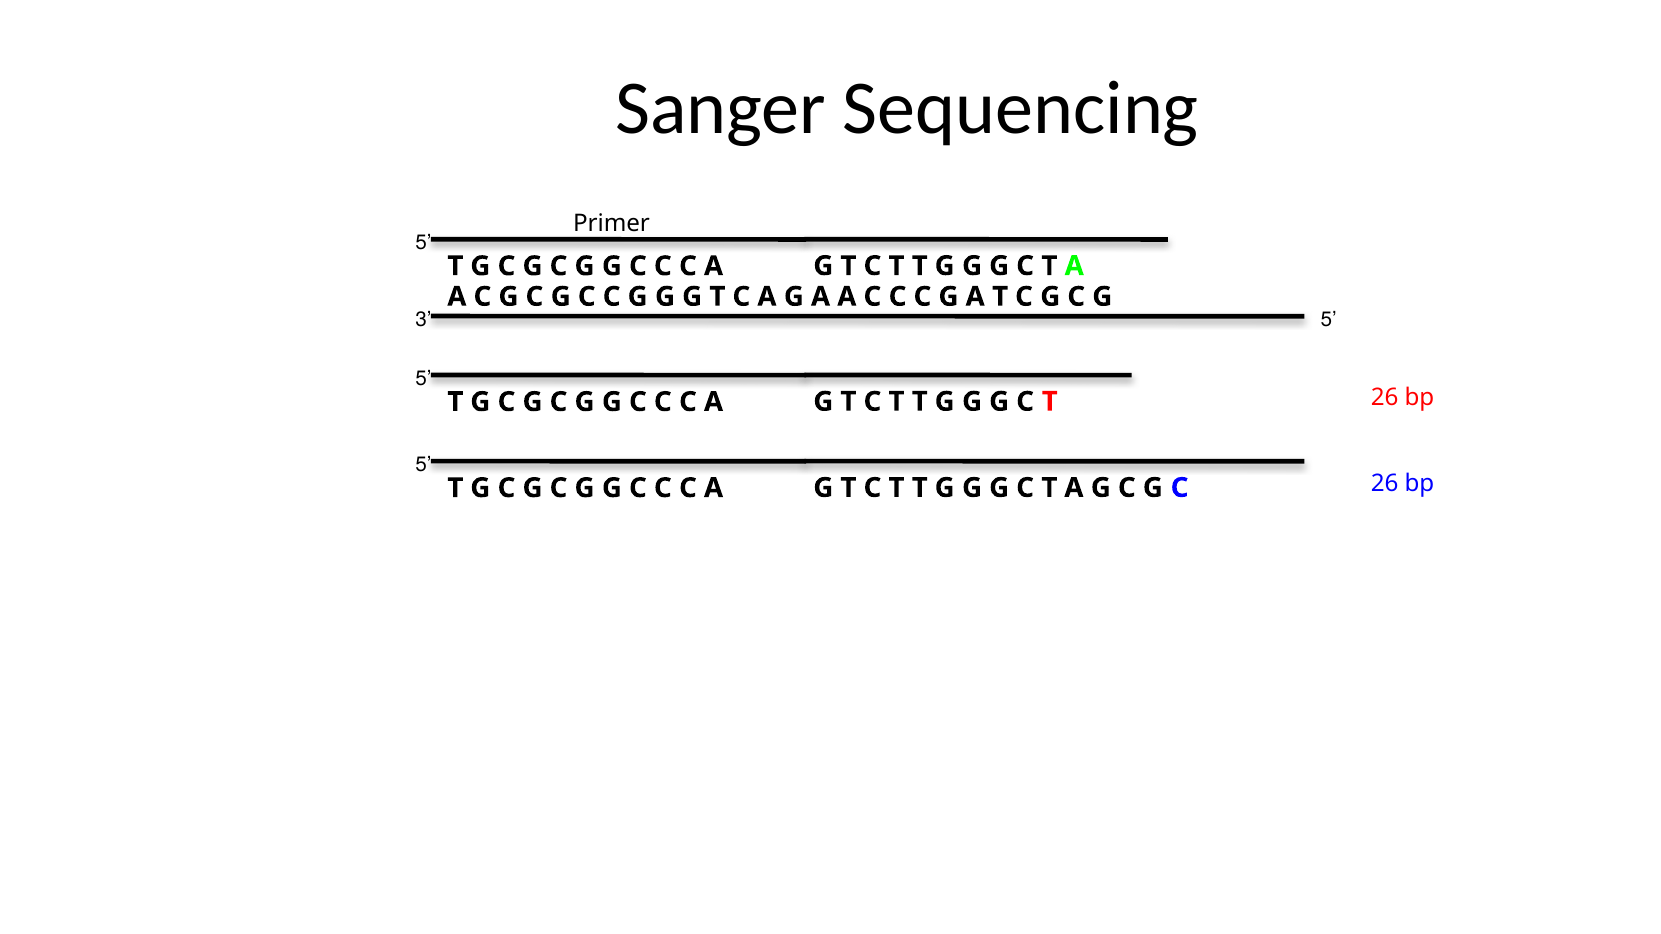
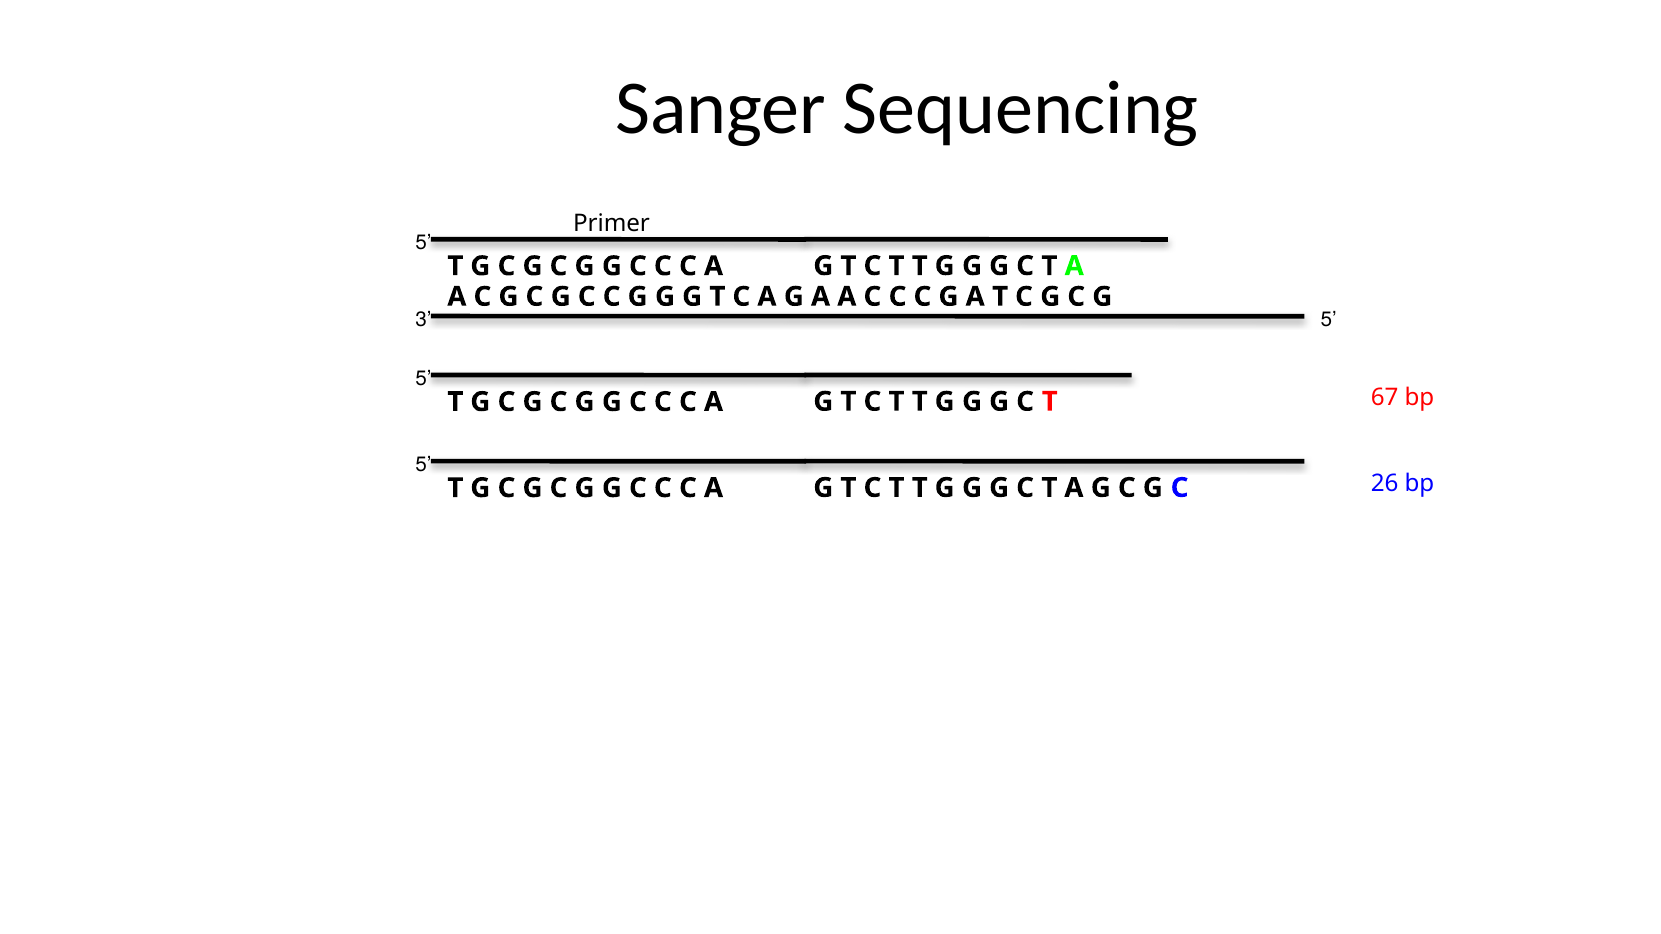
A 26: 26 -> 67
